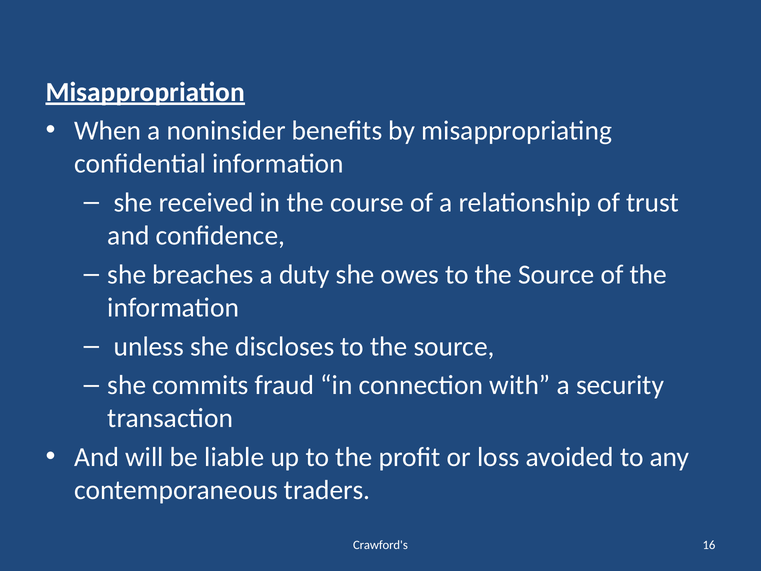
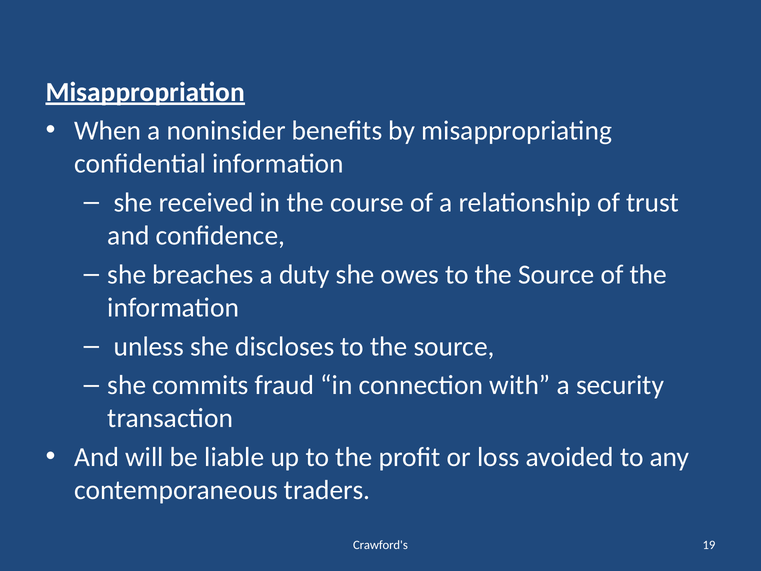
16: 16 -> 19
